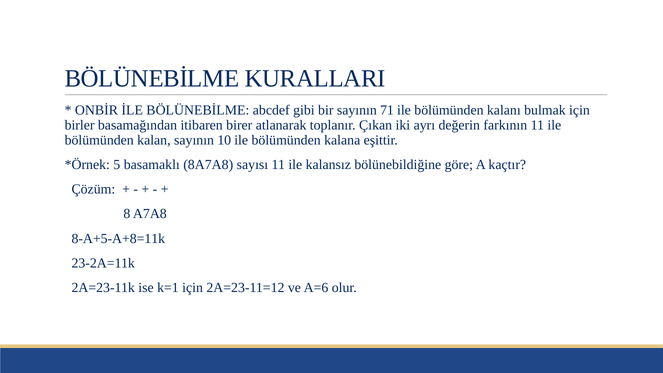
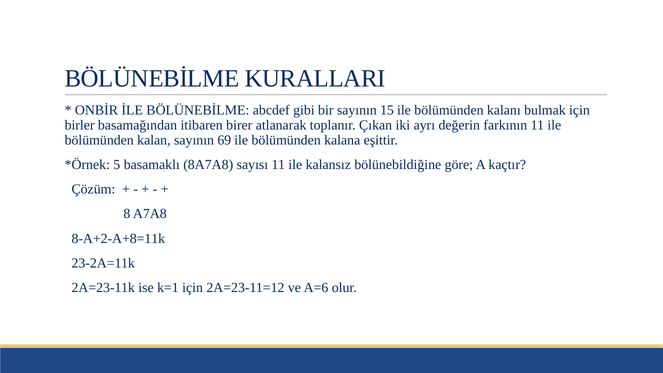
71: 71 -> 15
10: 10 -> 69
8-A+5-A+8=11k: 8-A+5-A+8=11k -> 8-A+2-A+8=11k
